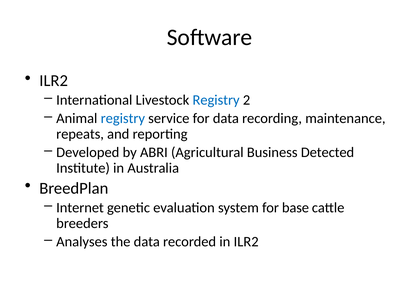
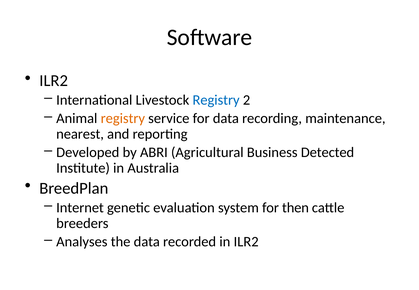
registry at (123, 118) colour: blue -> orange
repeats: repeats -> nearest
base: base -> then
